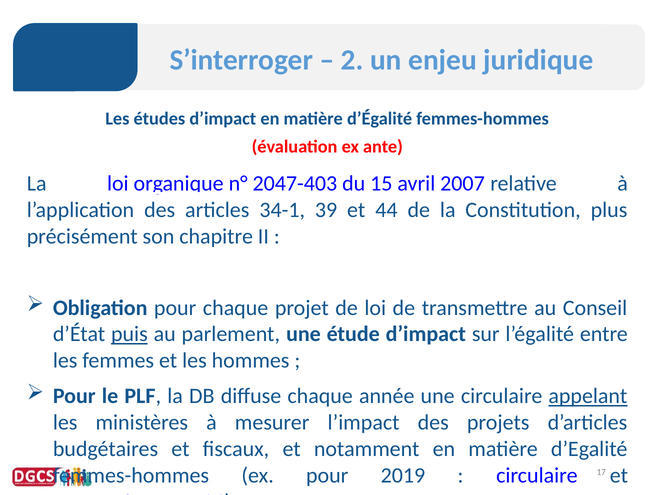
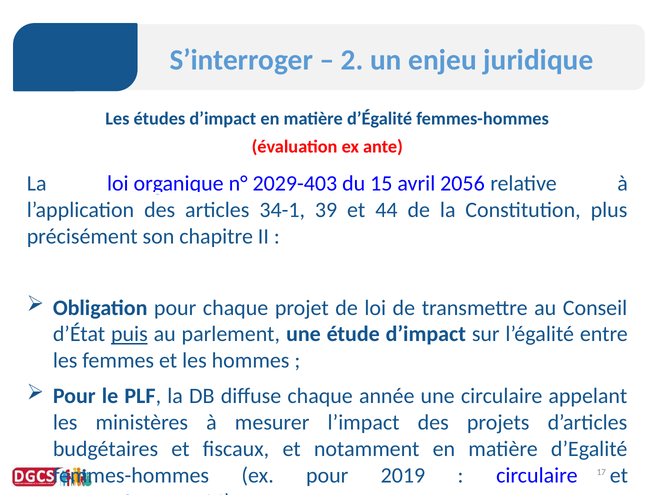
2047-403: 2047-403 -> 2029-403
2007: 2007 -> 2056
appelant underline: present -> none
